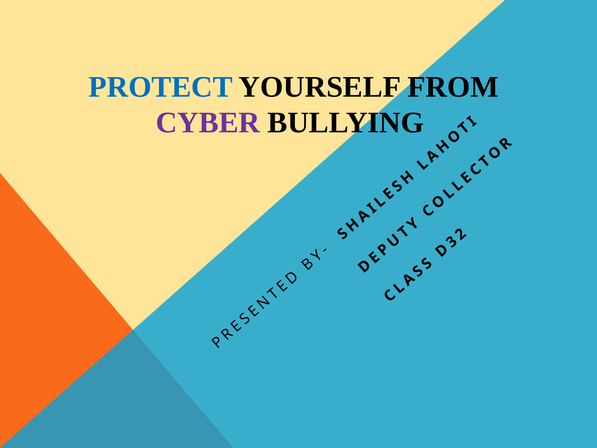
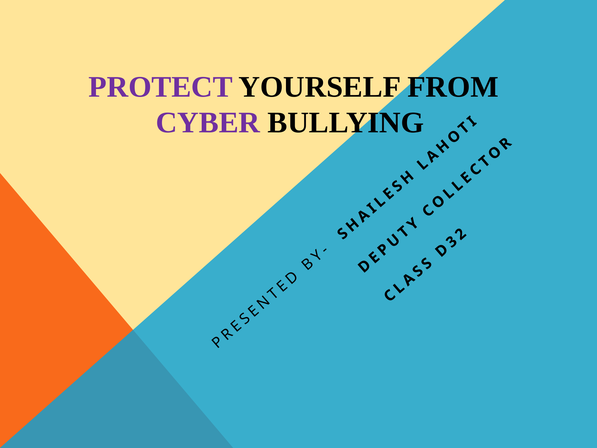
PROTECT colour: blue -> purple
